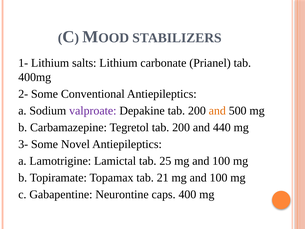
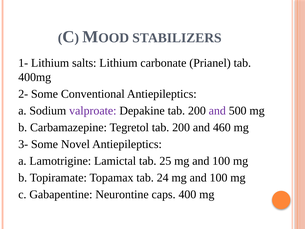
and at (217, 111) colour: orange -> purple
440: 440 -> 460
21: 21 -> 24
